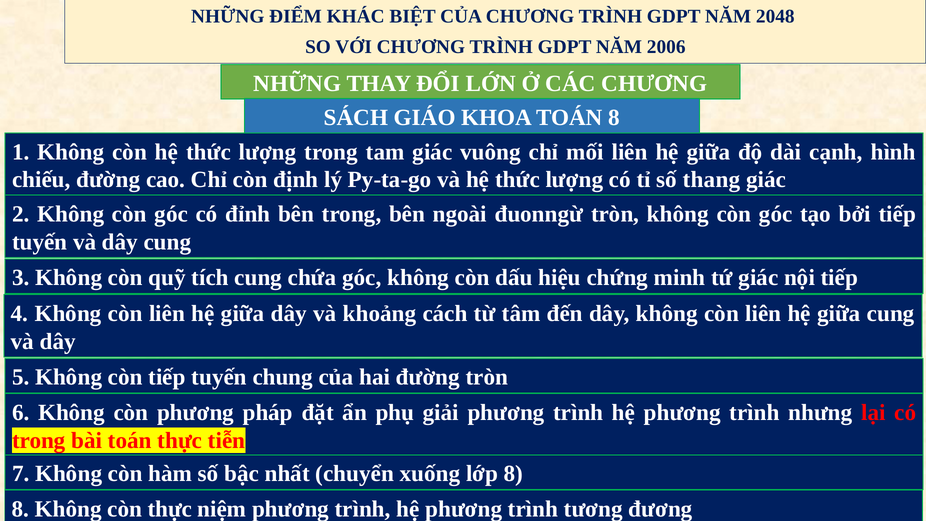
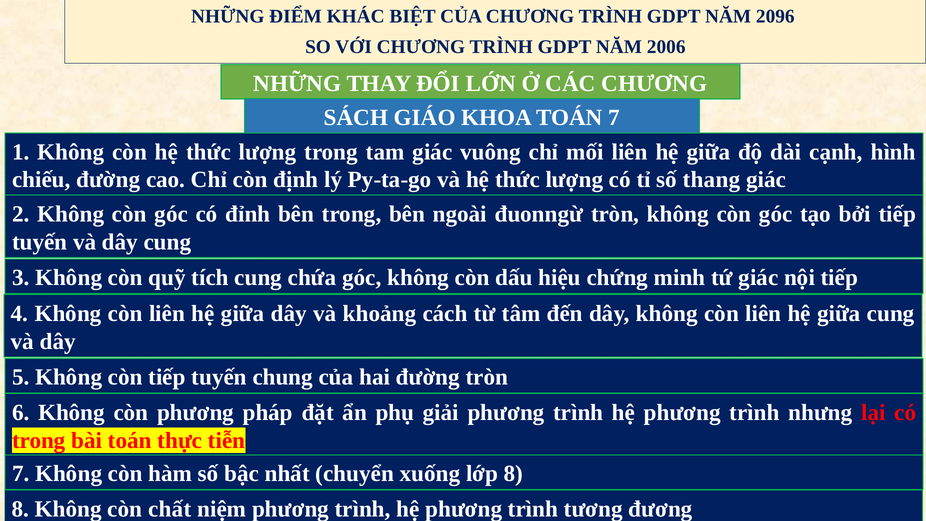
2048: 2048 -> 2096
TOÁN 8: 8 -> 7
còn thực: thực -> chất
